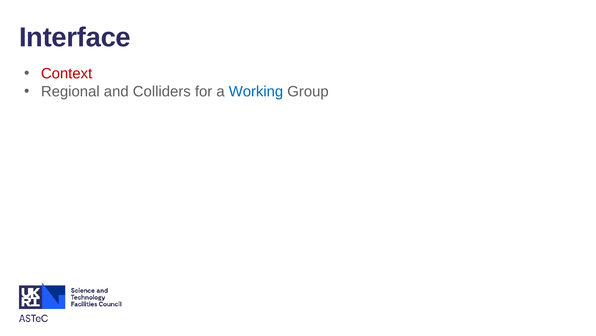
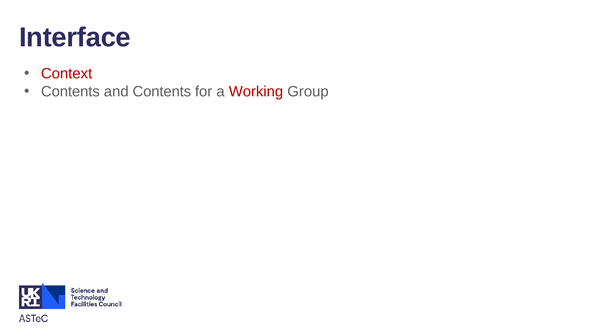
Regional at (70, 91): Regional -> Contents
and Colliders: Colliders -> Contents
Working colour: blue -> red
